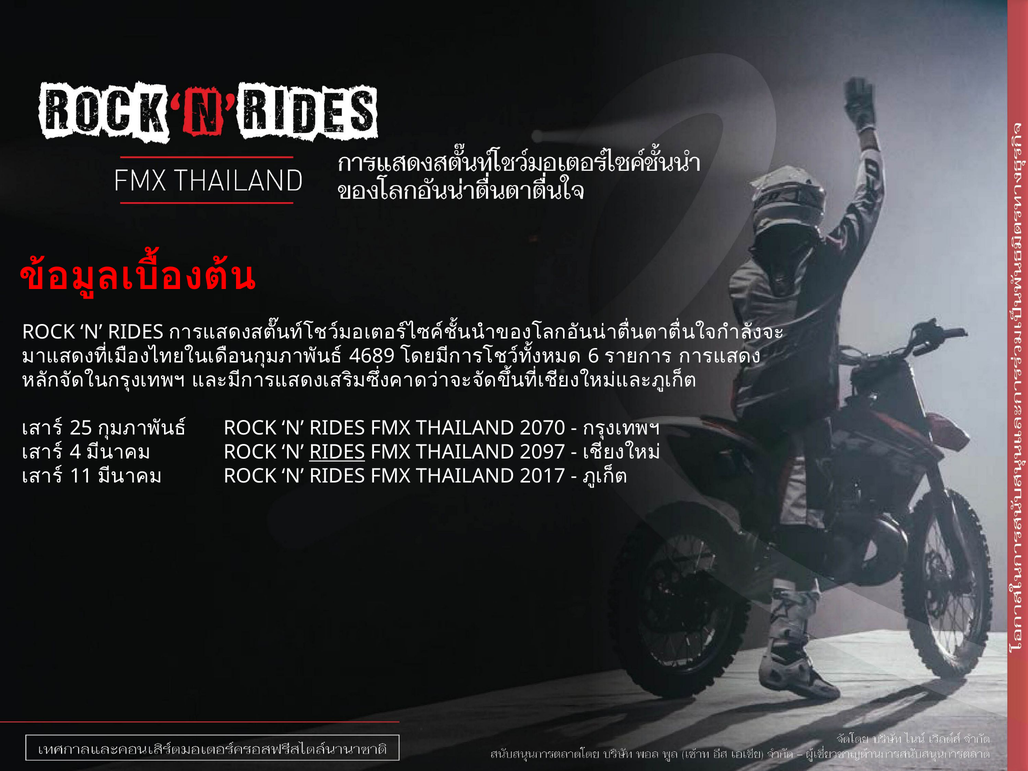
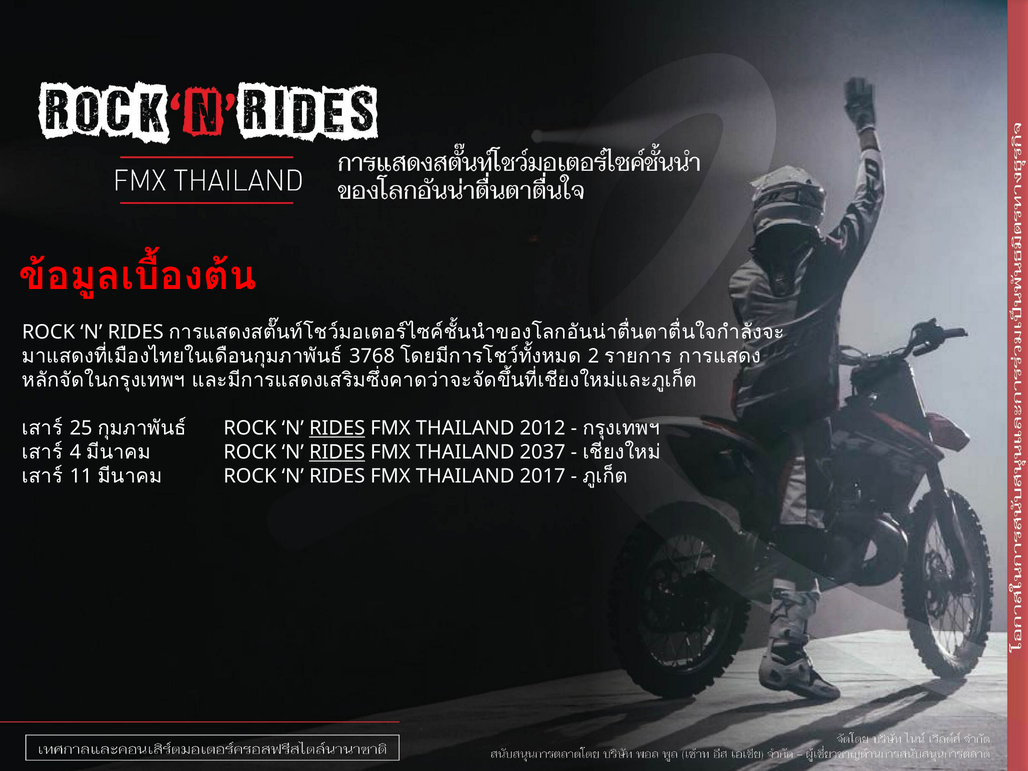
4689: 4689 -> 3768
6: 6 -> 2
RIDES at (337, 428) underline: none -> present
2070: 2070 -> 2012
2097: 2097 -> 2037
